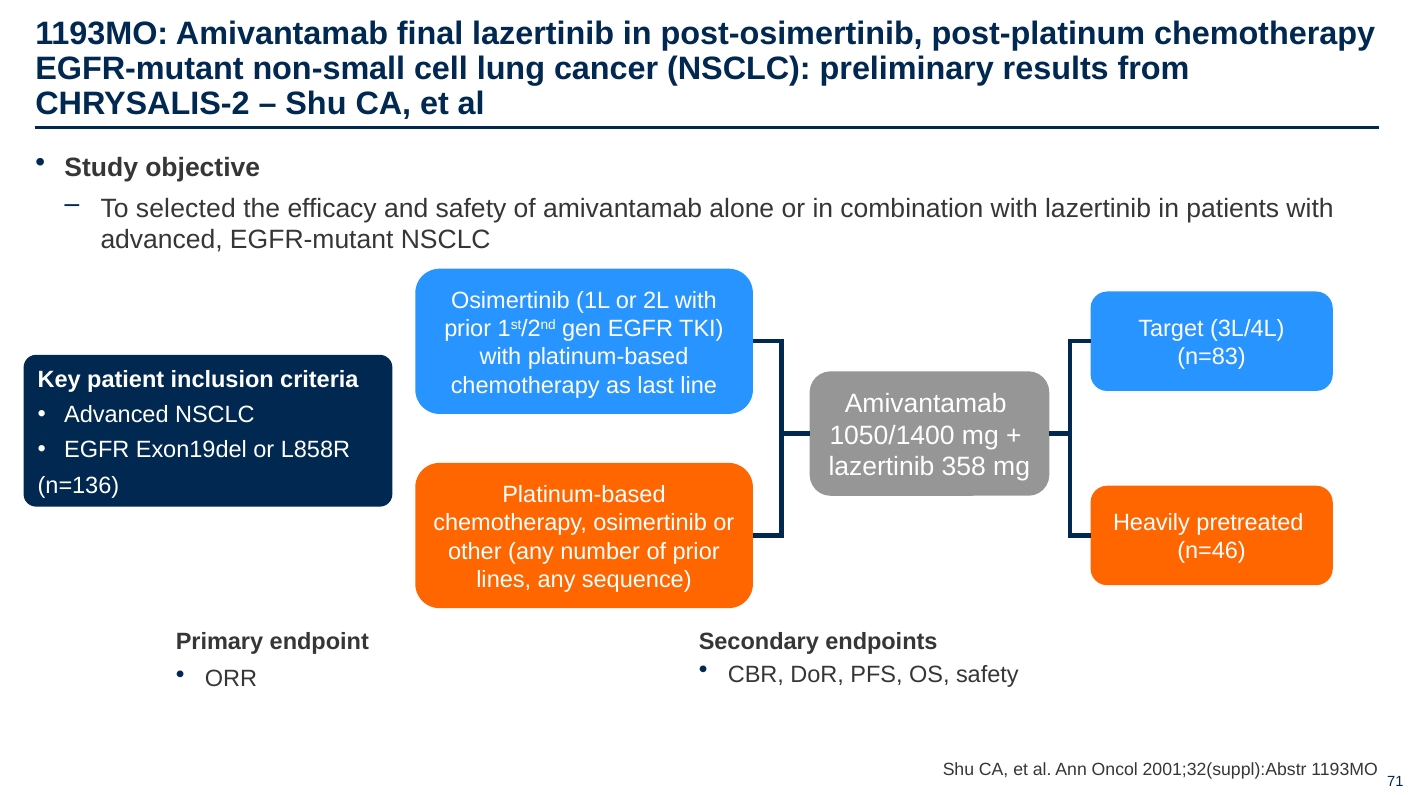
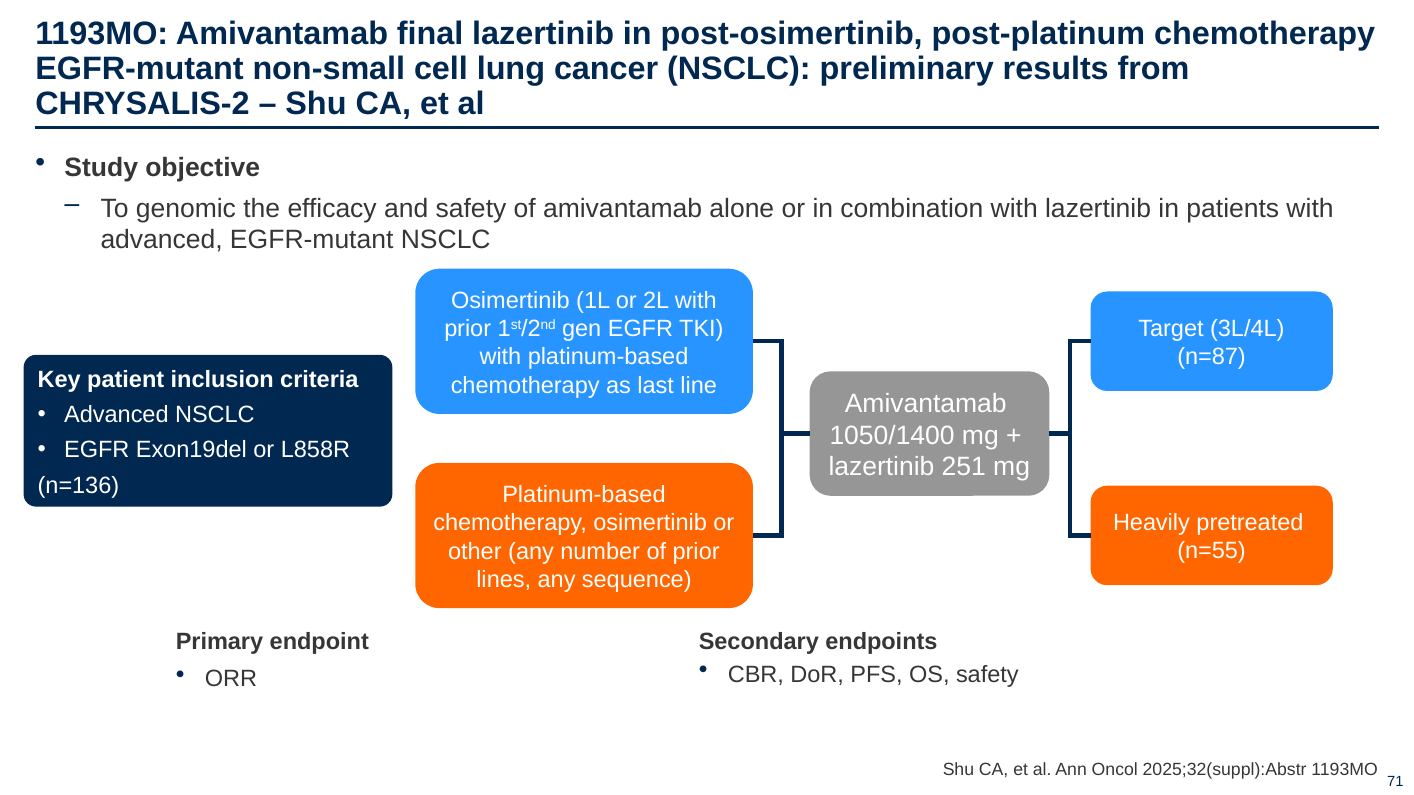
selected: selected -> genomic
n=83: n=83 -> n=87
358: 358 -> 251
n=46: n=46 -> n=55
2001;32(suppl):Abstr: 2001;32(suppl):Abstr -> 2025;32(suppl):Abstr
